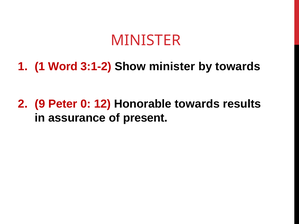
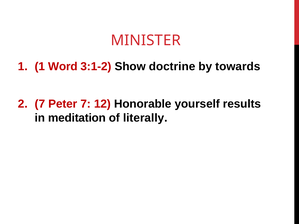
Show minister: minister -> doctrine
2 9: 9 -> 7
Peter 0: 0 -> 7
Honorable towards: towards -> yourself
assurance: assurance -> meditation
present: present -> literally
